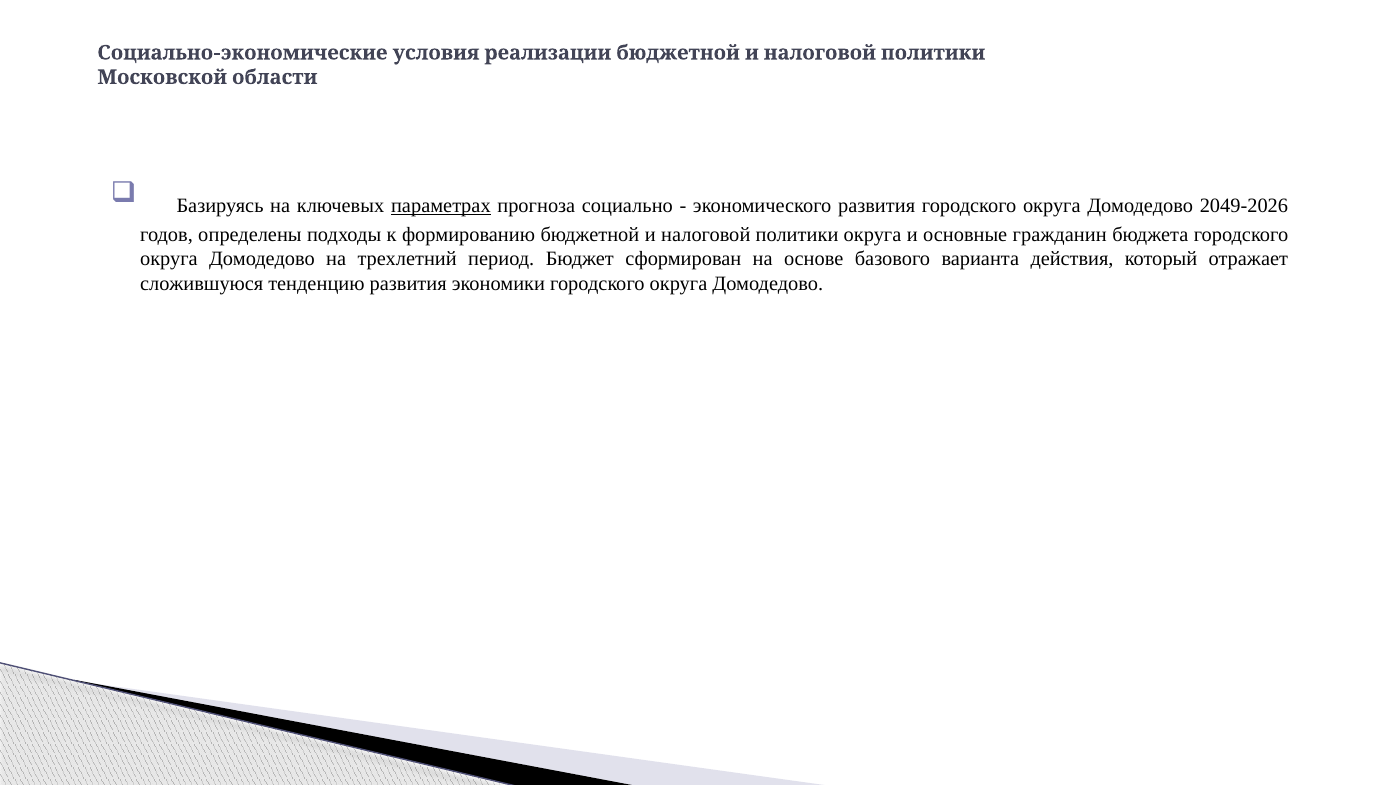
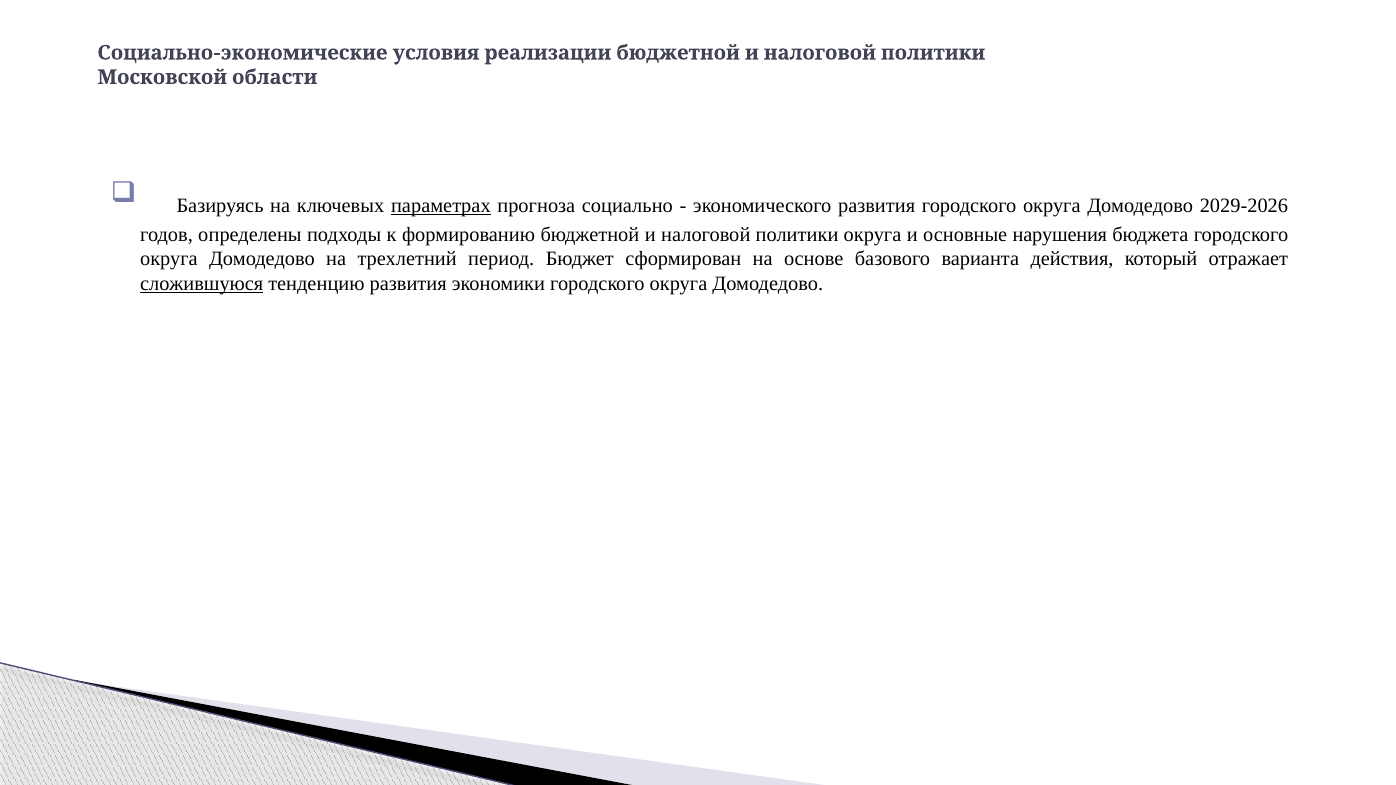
2049-2026: 2049-2026 -> 2029-2026
гражданин: гражданин -> нарушения
сложившуюся underline: none -> present
